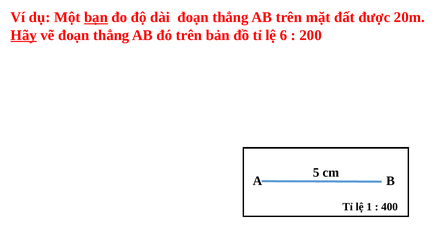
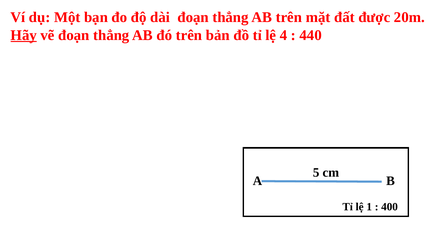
bạn underline: present -> none
6: 6 -> 4
200: 200 -> 440
